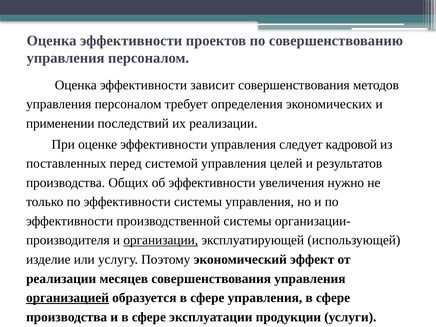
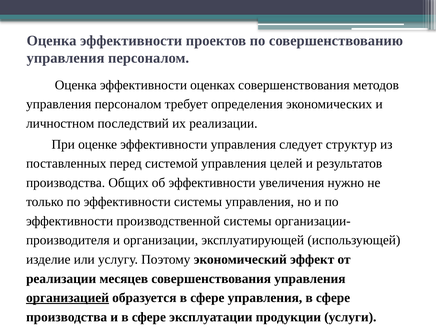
зависит: зависит -> оценках
применении: применении -> личностном
кадровой: кадровой -> структур
организации underline: present -> none
